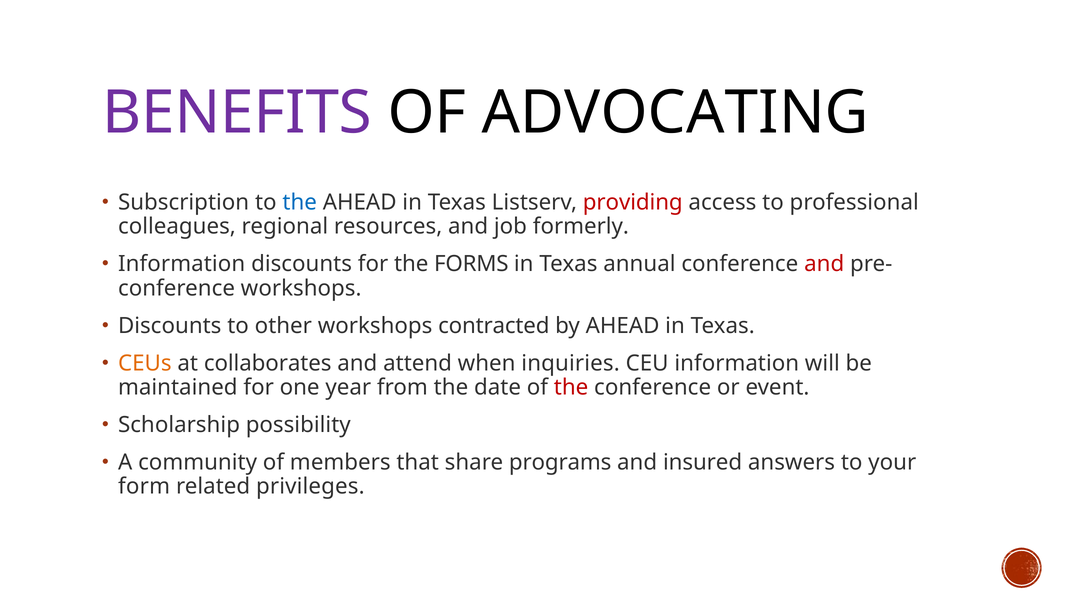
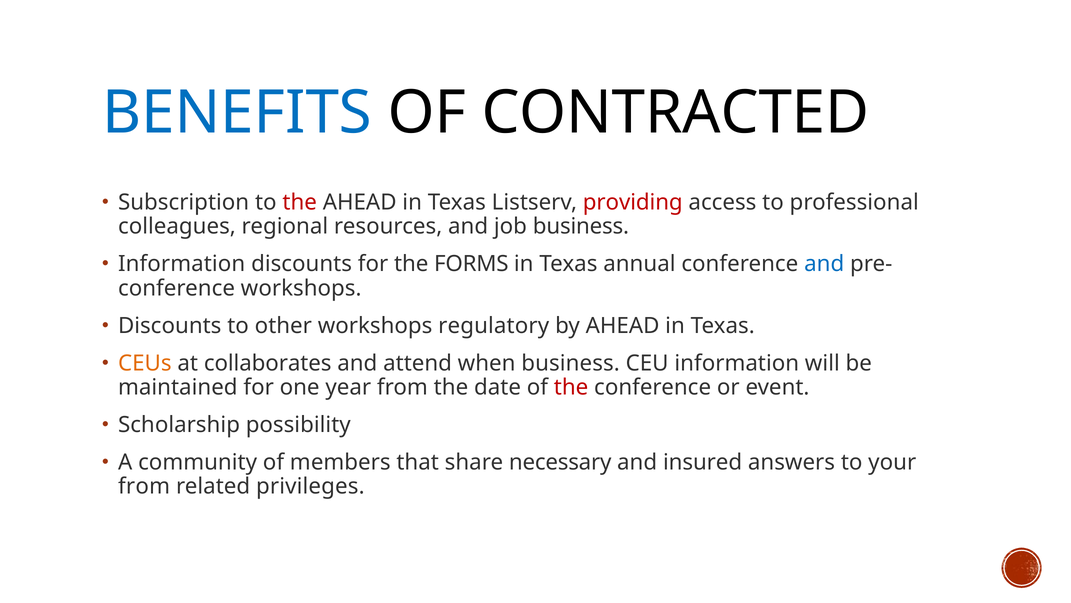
BENEFITS colour: purple -> blue
ADVOCATING: ADVOCATING -> CONTRACTED
the at (300, 202) colour: blue -> red
job formerly: formerly -> business
and at (824, 264) colour: red -> blue
contracted: contracted -> regulatory
when inquiries: inquiries -> business
programs: programs -> necessary
form at (144, 486): form -> from
